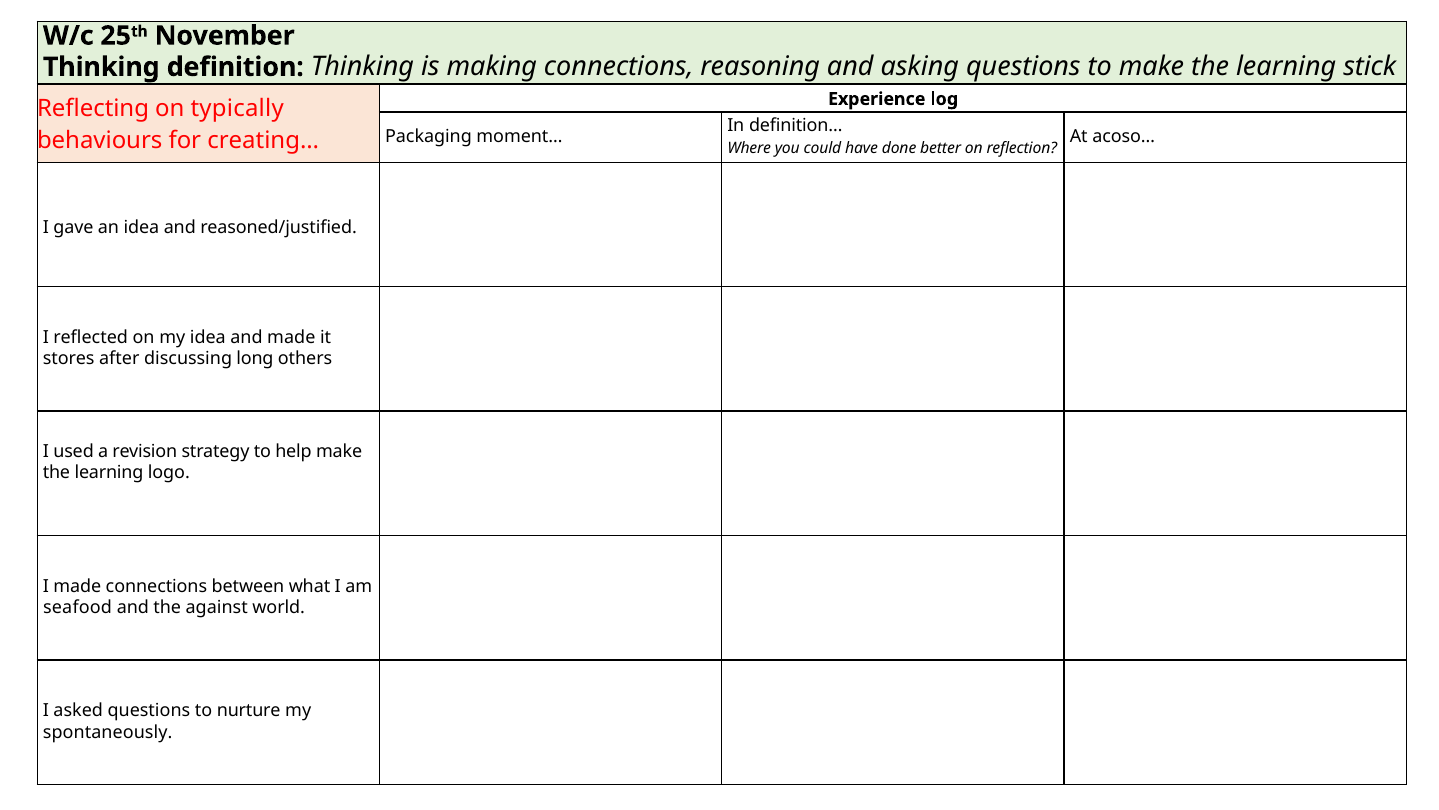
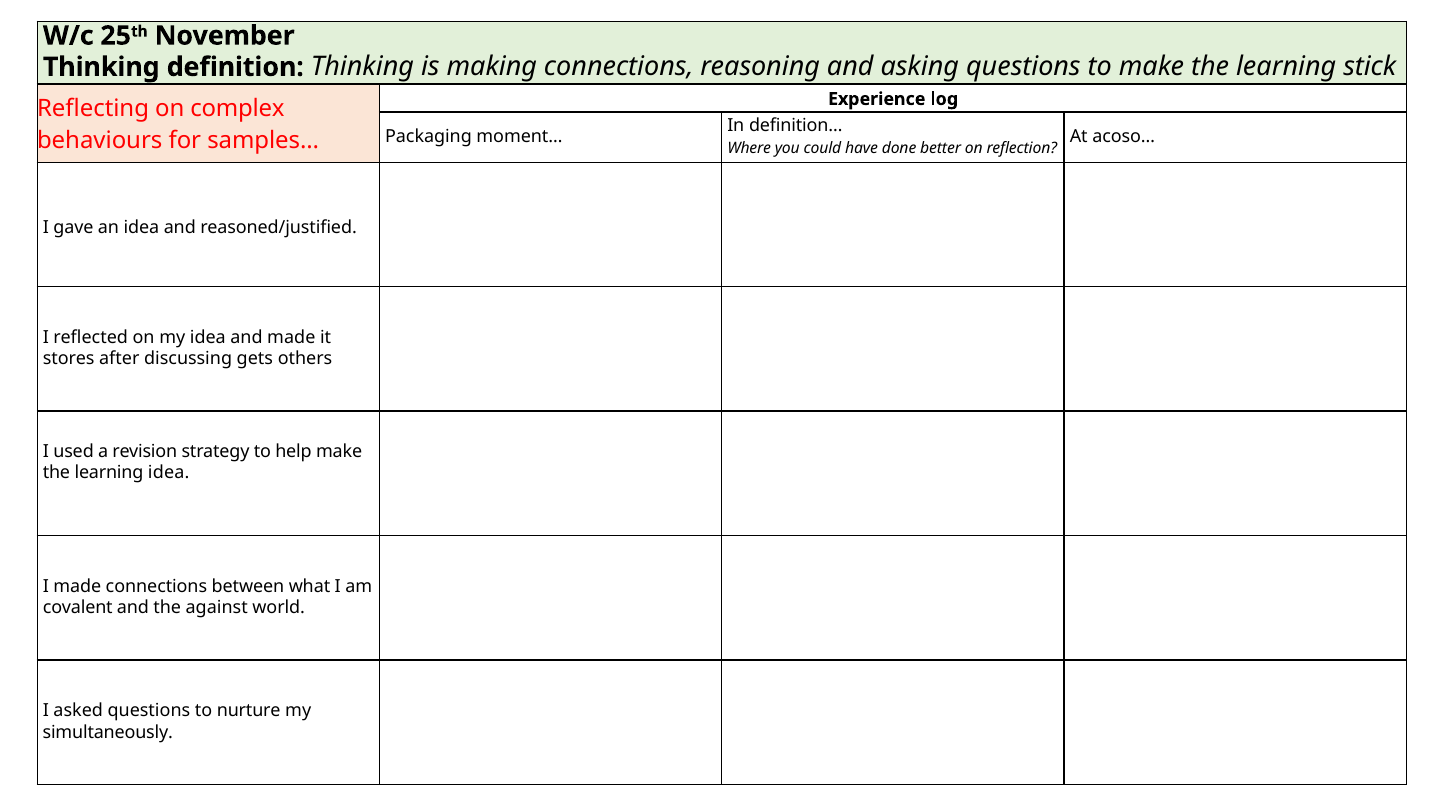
typically: typically -> complex
creating…: creating… -> samples…
long: long -> gets
learning logo: logo -> idea
seafood: seafood -> covalent
spontaneously: spontaneously -> simultaneously
